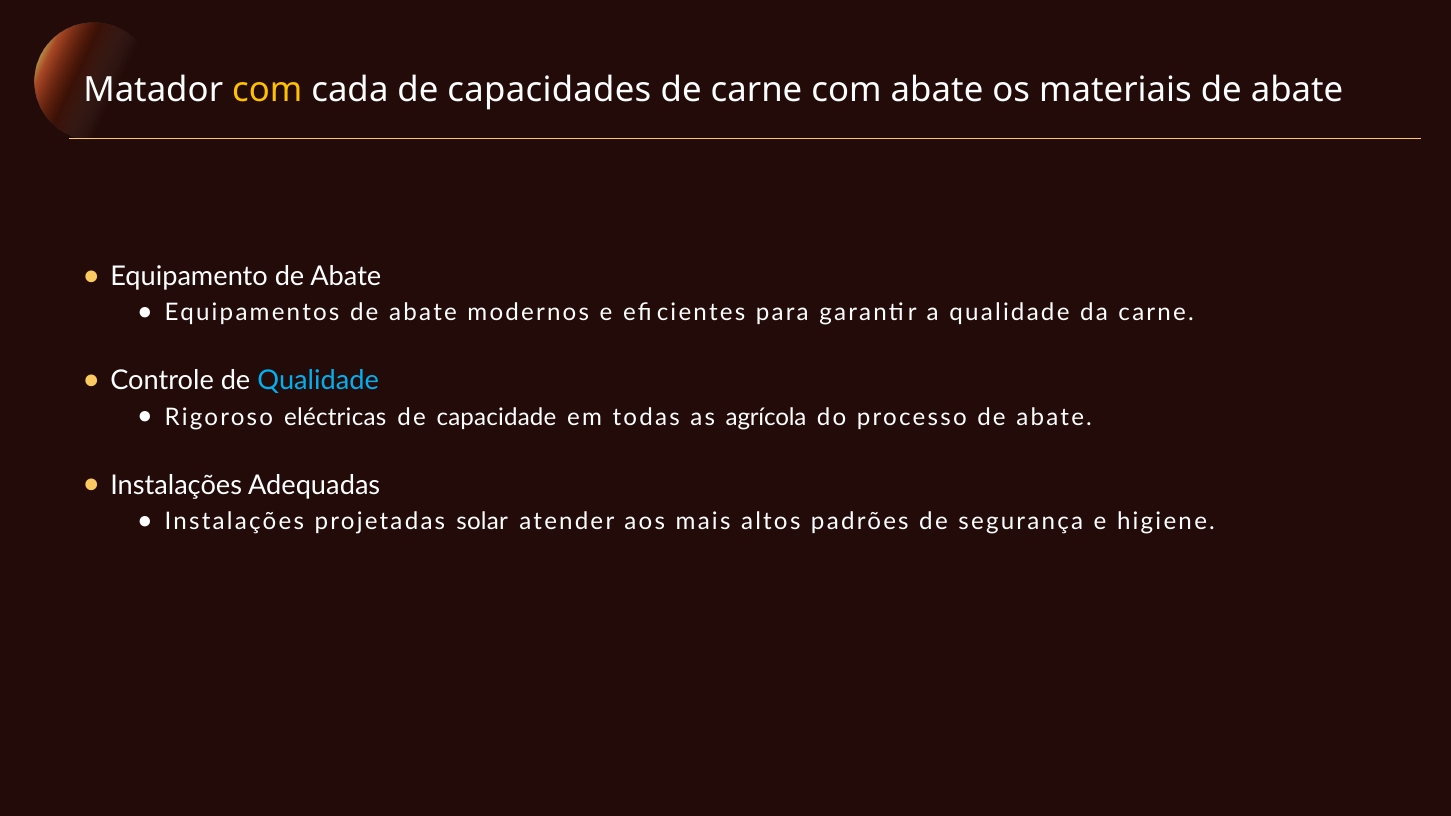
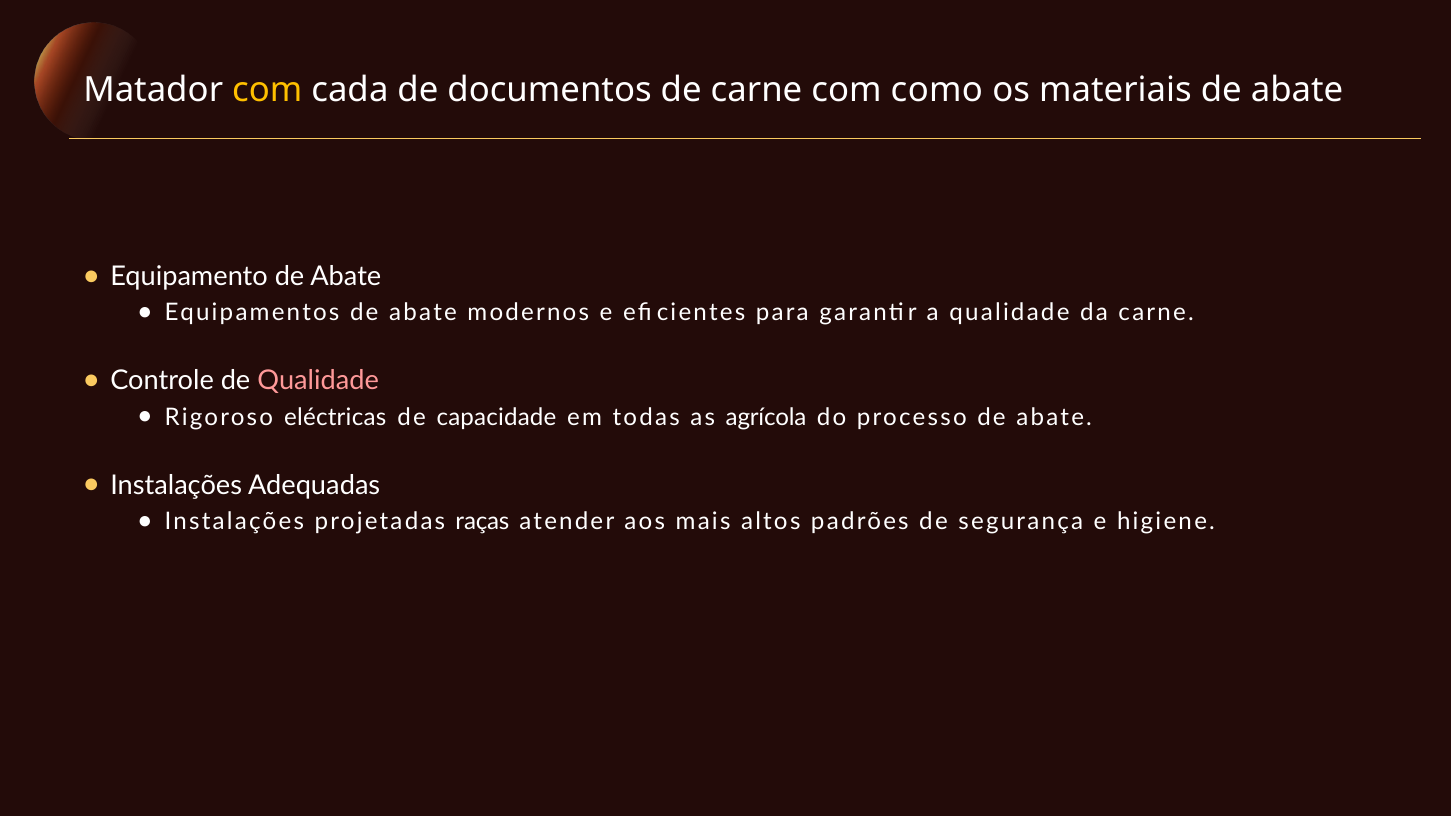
capacidades: capacidades -> documentos
com abate: abate -> como
Qualidade at (318, 381) colour: light blue -> pink
solar: solar -> raças
